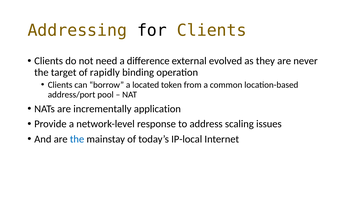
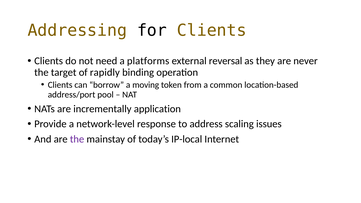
difference: difference -> platforms
evolved: evolved -> reversal
located: located -> moving
the at (77, 139) colour: blue -> purple
